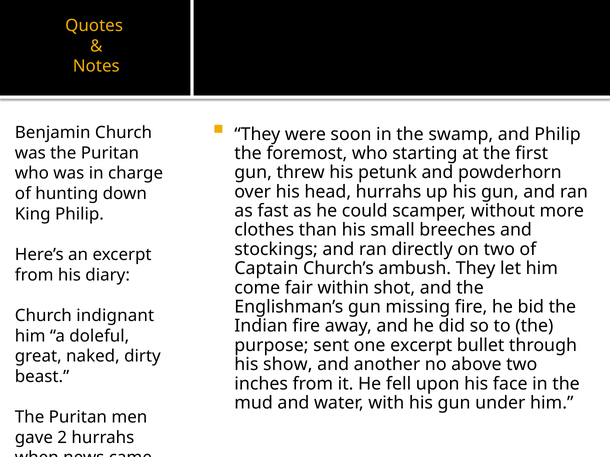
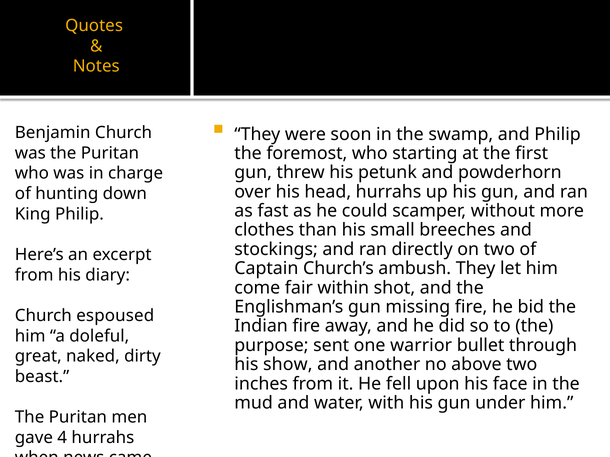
indignant: indignant -> espoused
one excerpt: excerpt -> warrior
2: 2 -> 4
